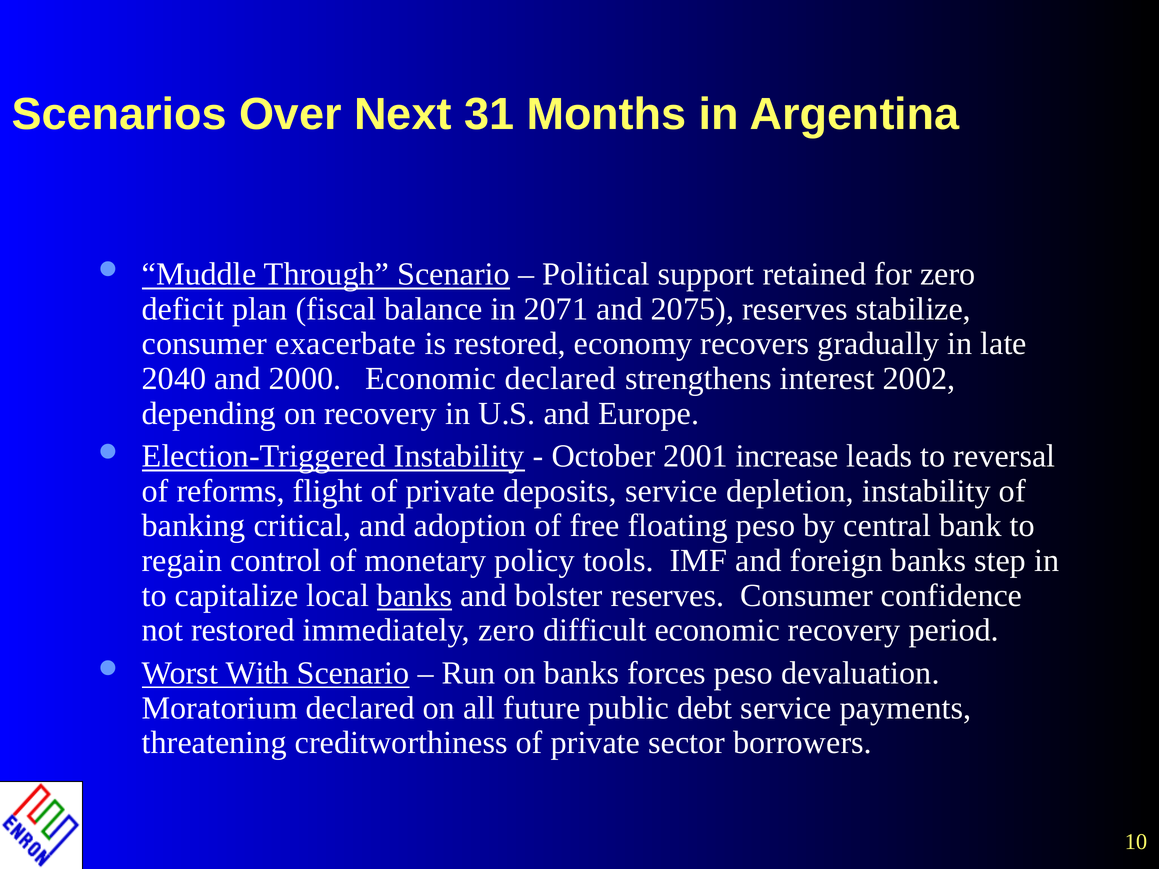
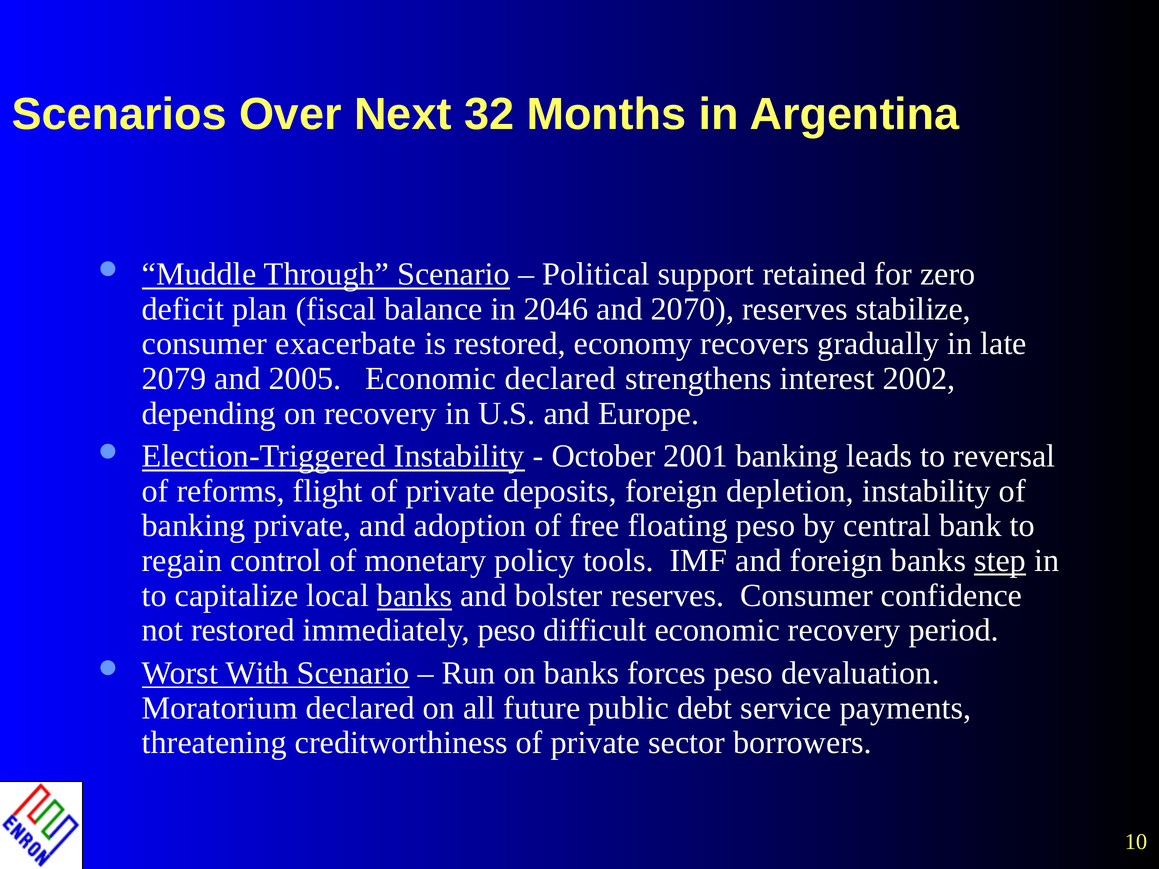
31: 31 -> 32
2071: 2071 -> 2046
2075: 2075 -> 2070
2040: 2040 -> 2079
2000: 2000 -> 2005
2001 increase: increase -> banking
deposits service: service -> foreign
banking critical: critical -> private
step underline: none -> present
immediately zero: zero -> peso
